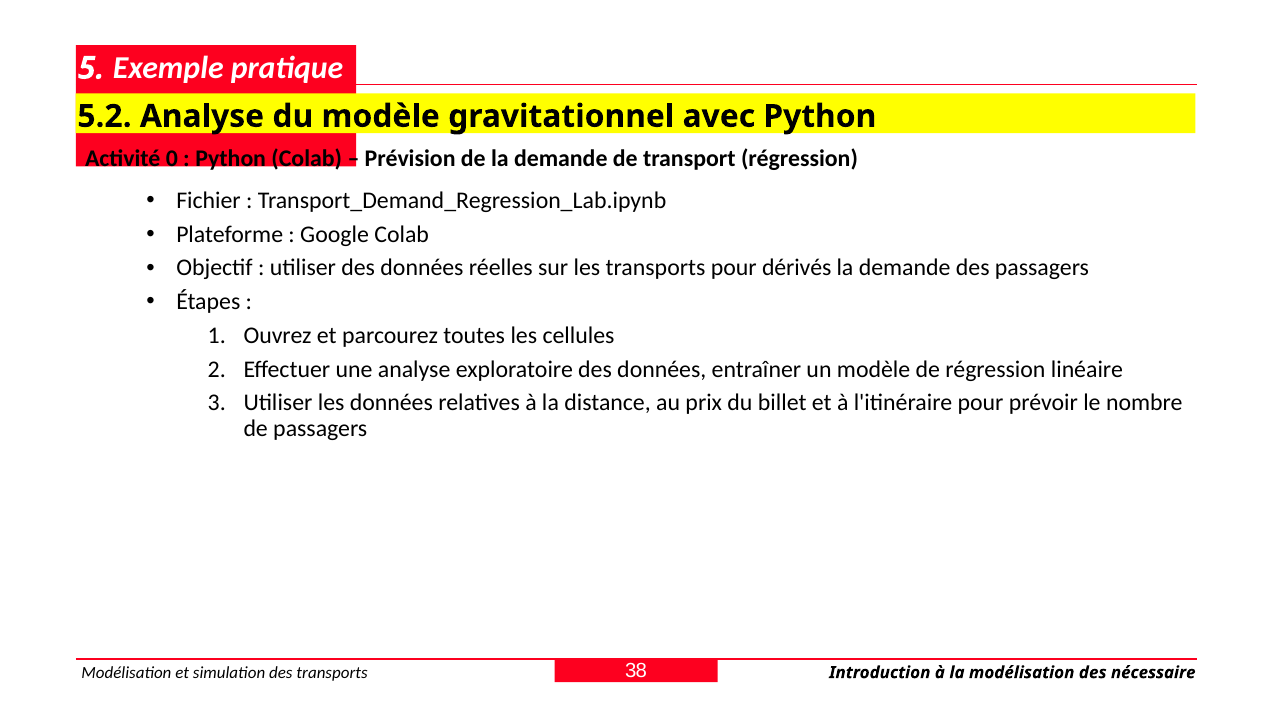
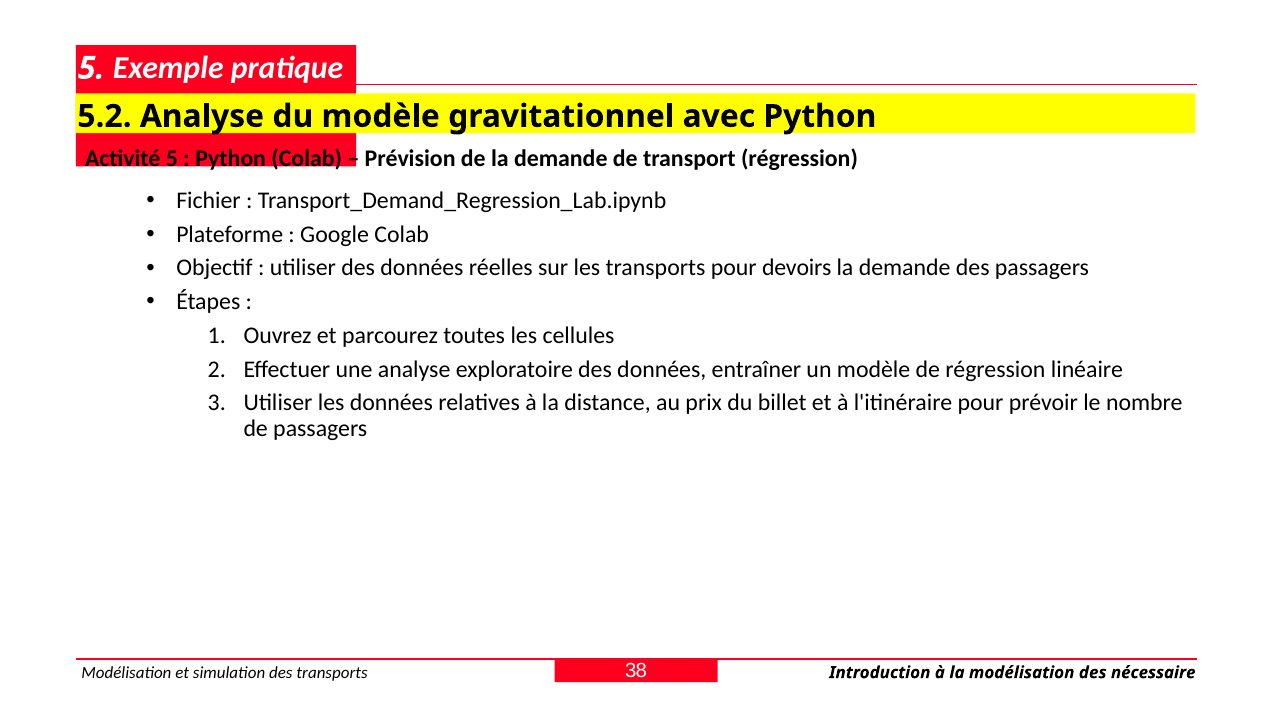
Activité 0: 0 -> 5
dérivés: dérivés -> devoirs
